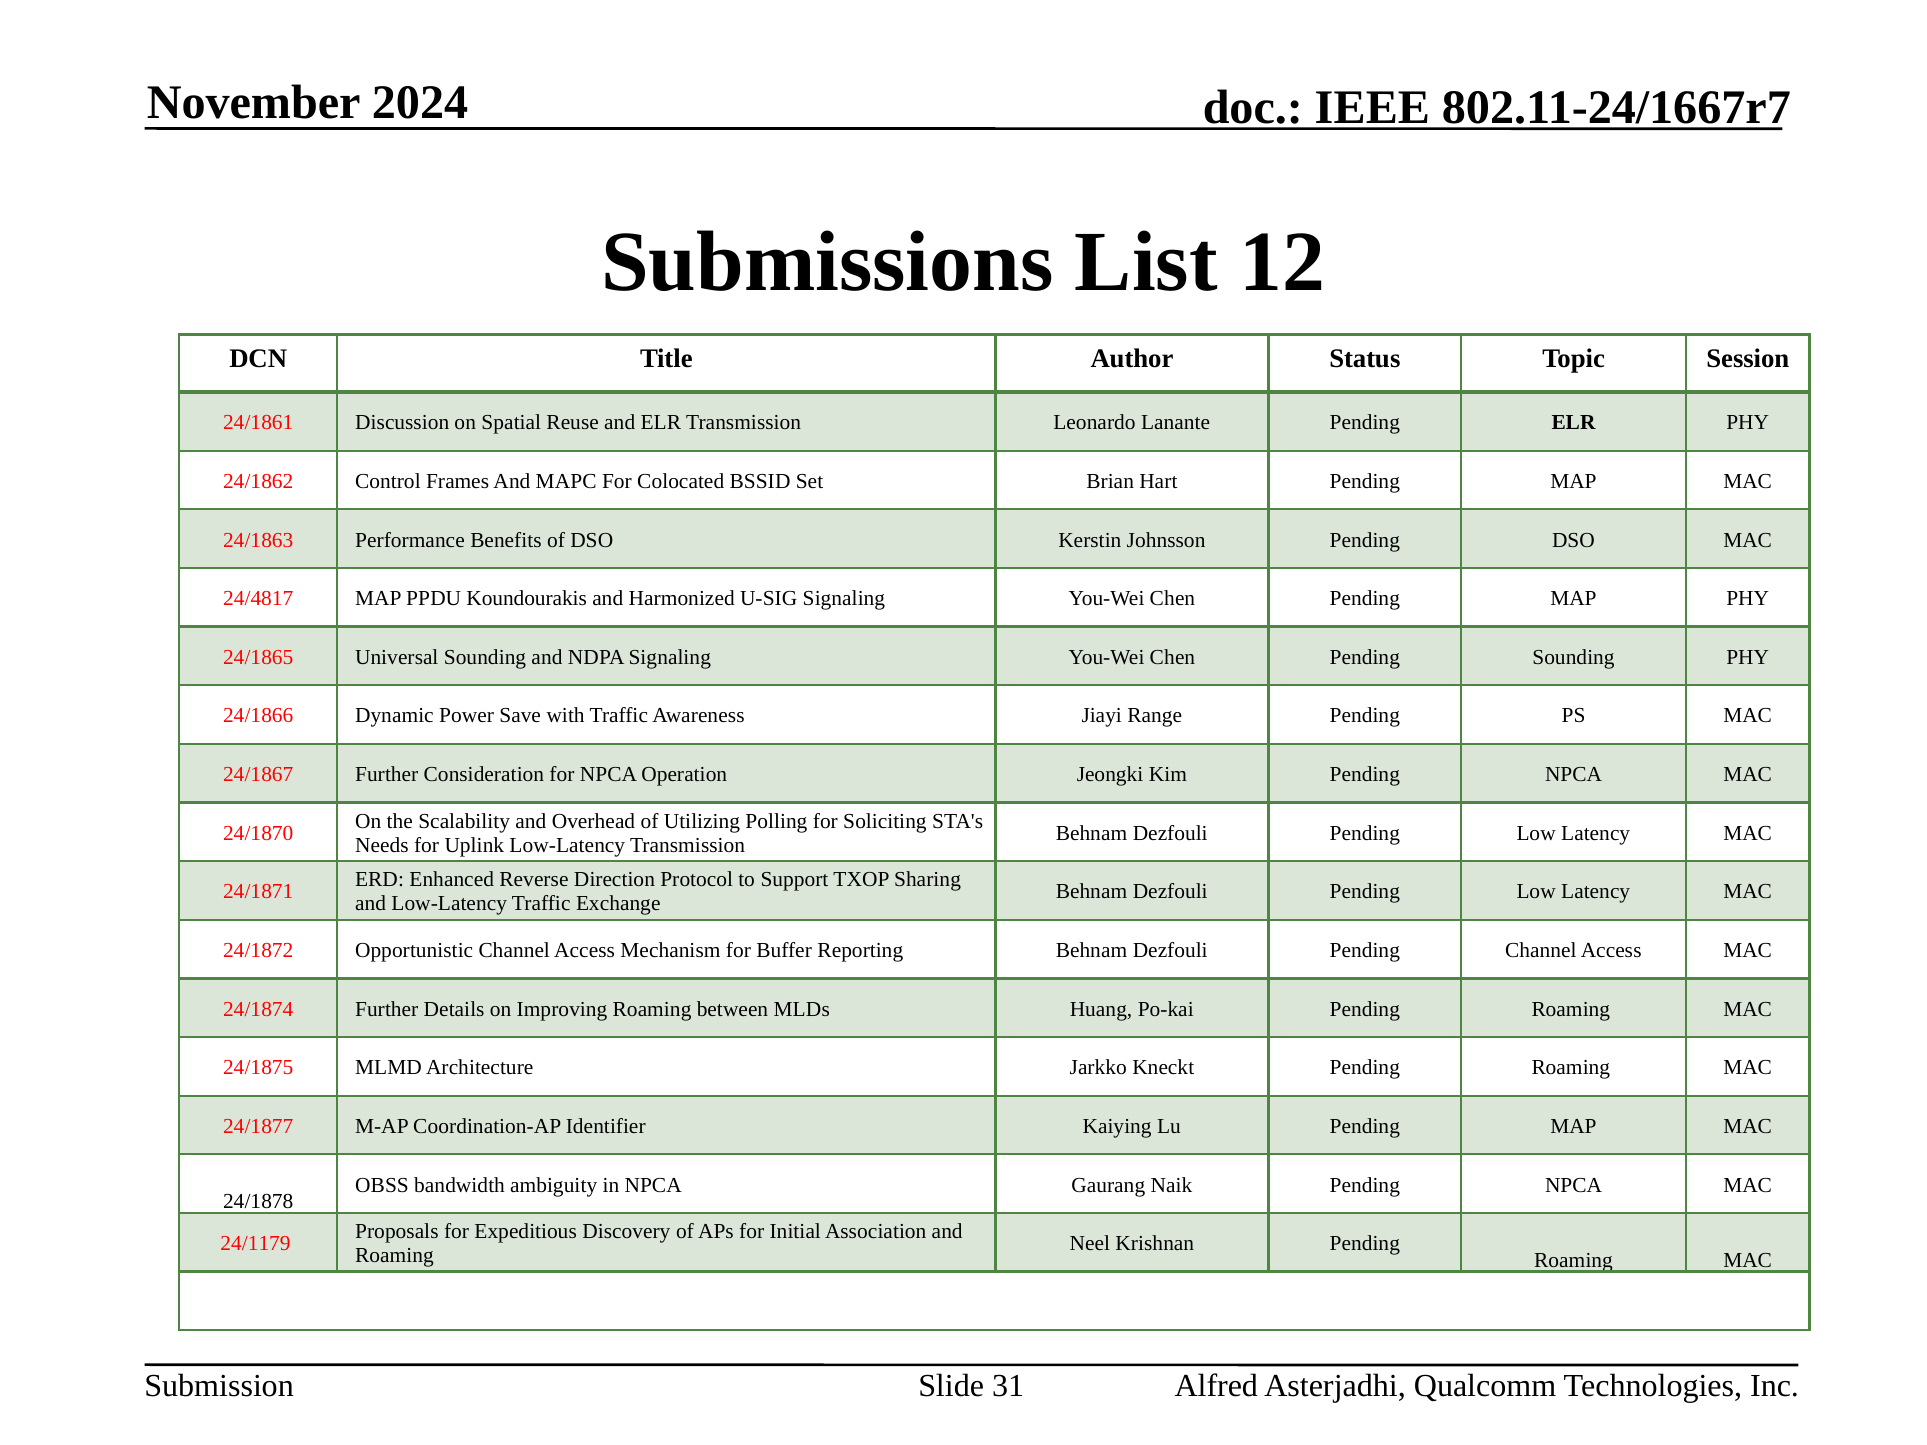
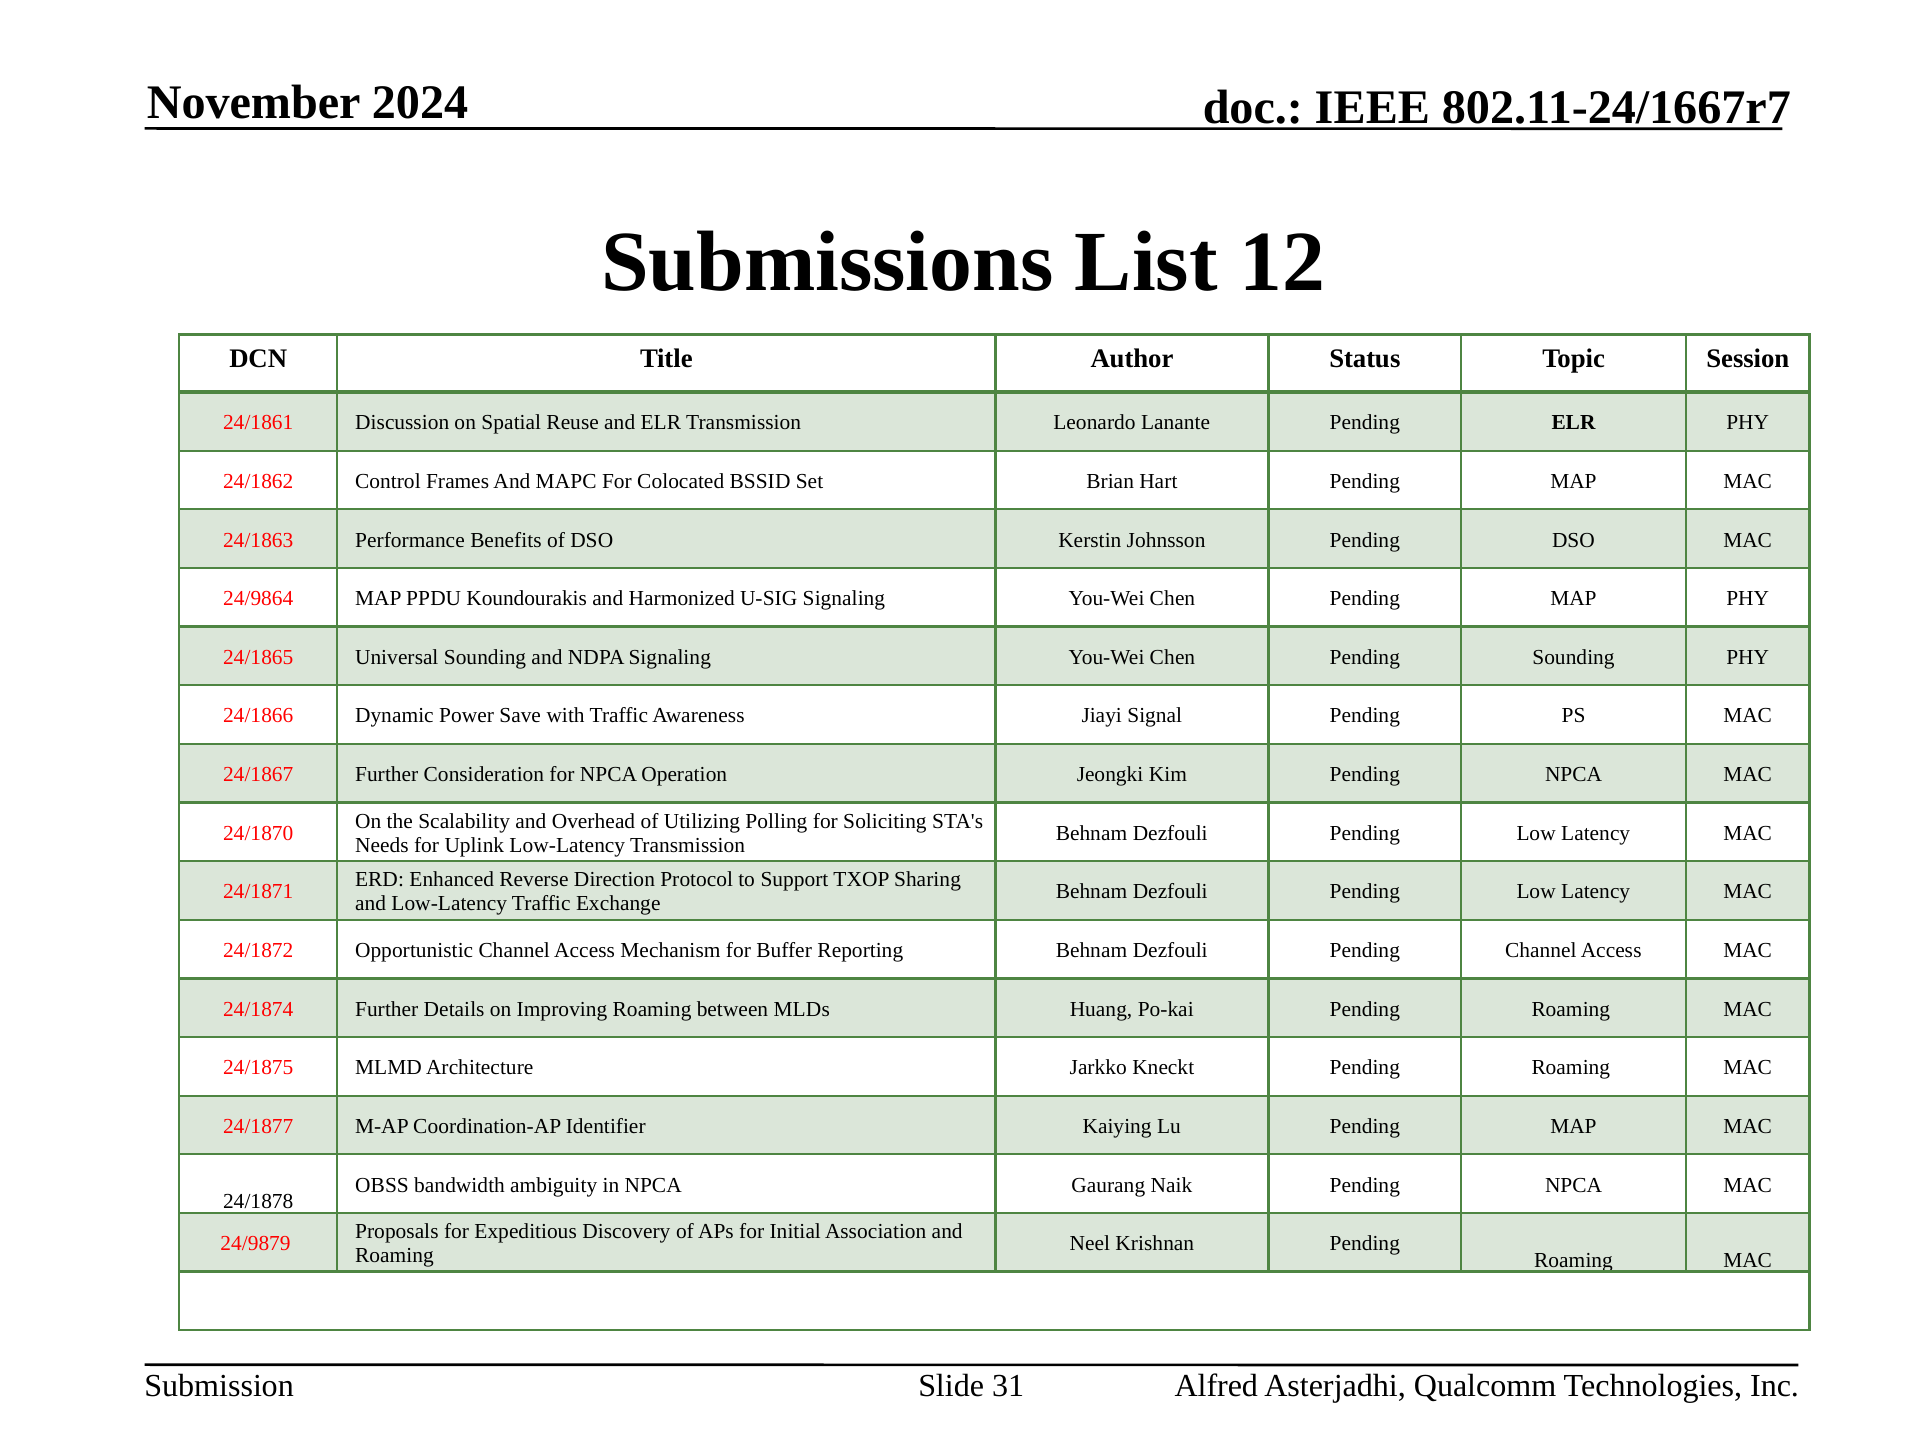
24/4817: 24/4817 -> 24/9864
Range: Range -> Signal
24/1179: 24/1179 -> 24/9879
